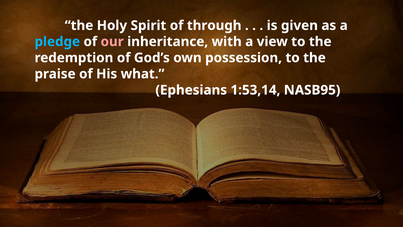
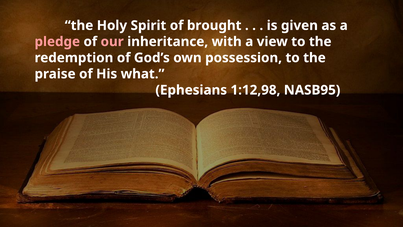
through: through -> brought
pledge colour: light blue -> pink
1:53,14: 1:53,14 -> 1:12,98
